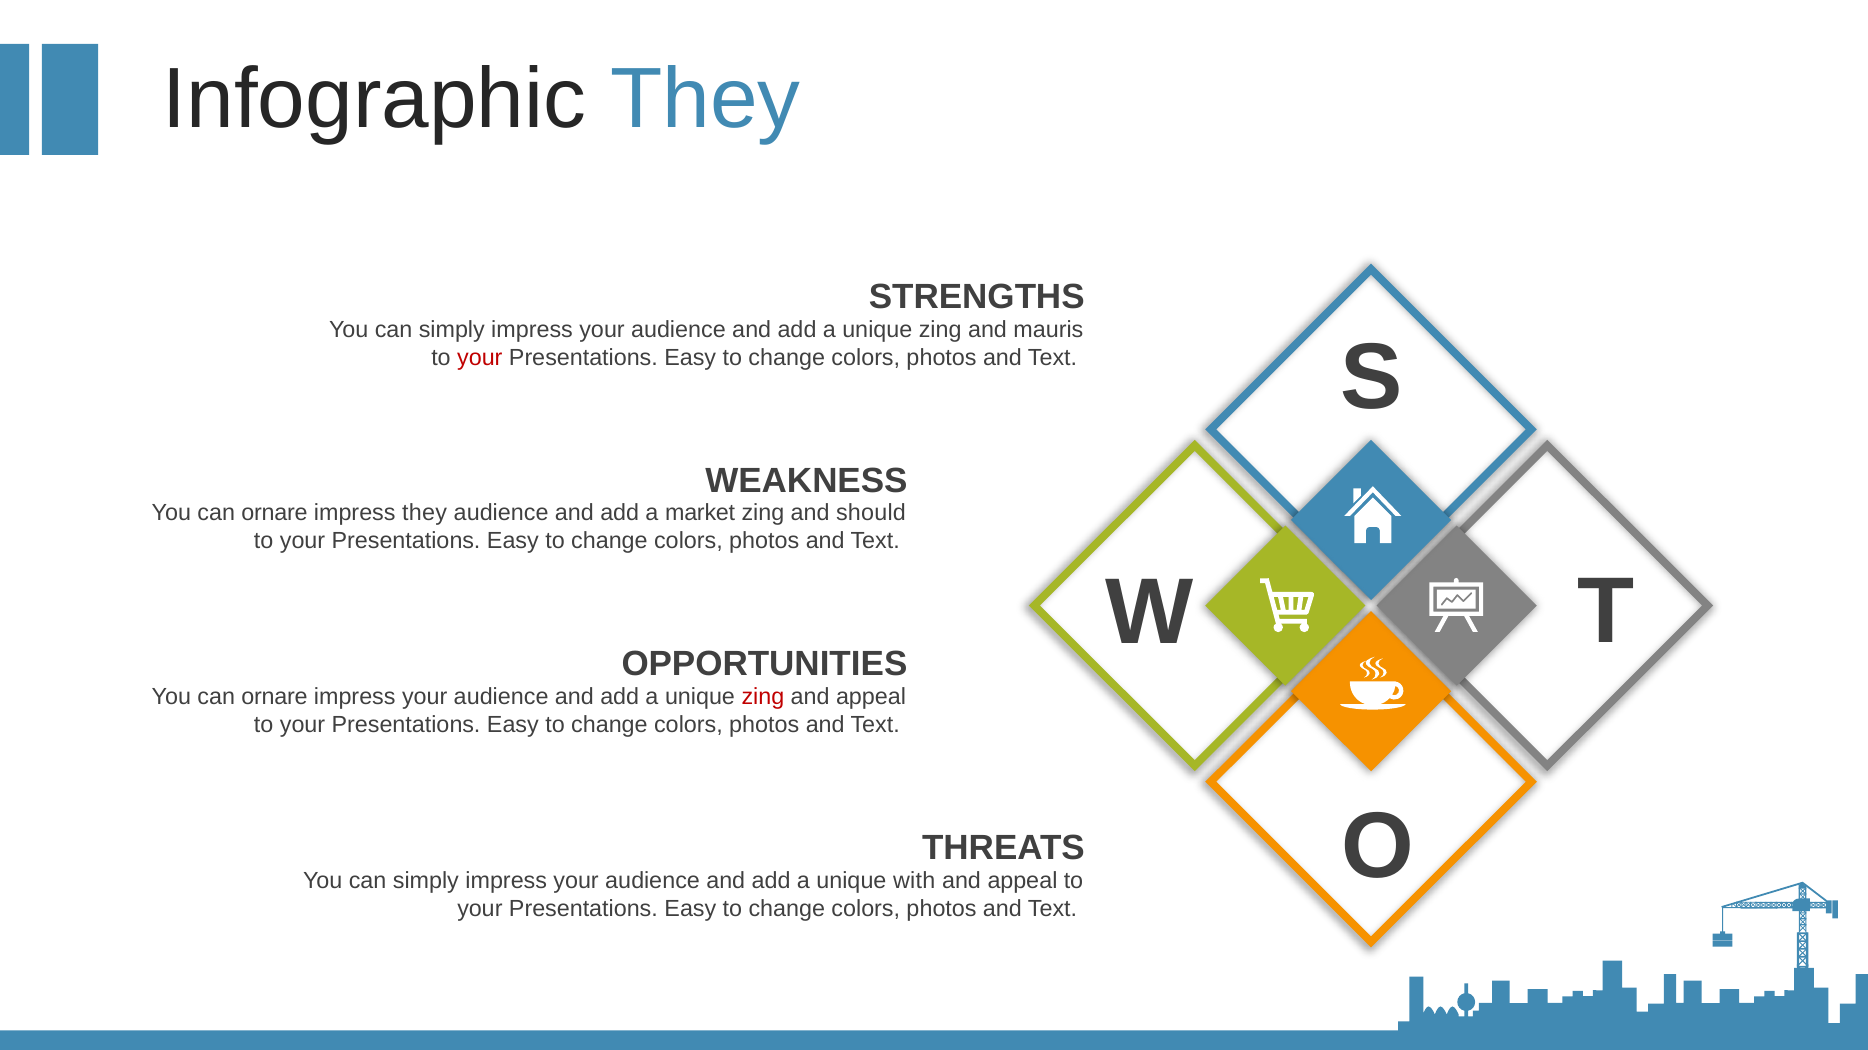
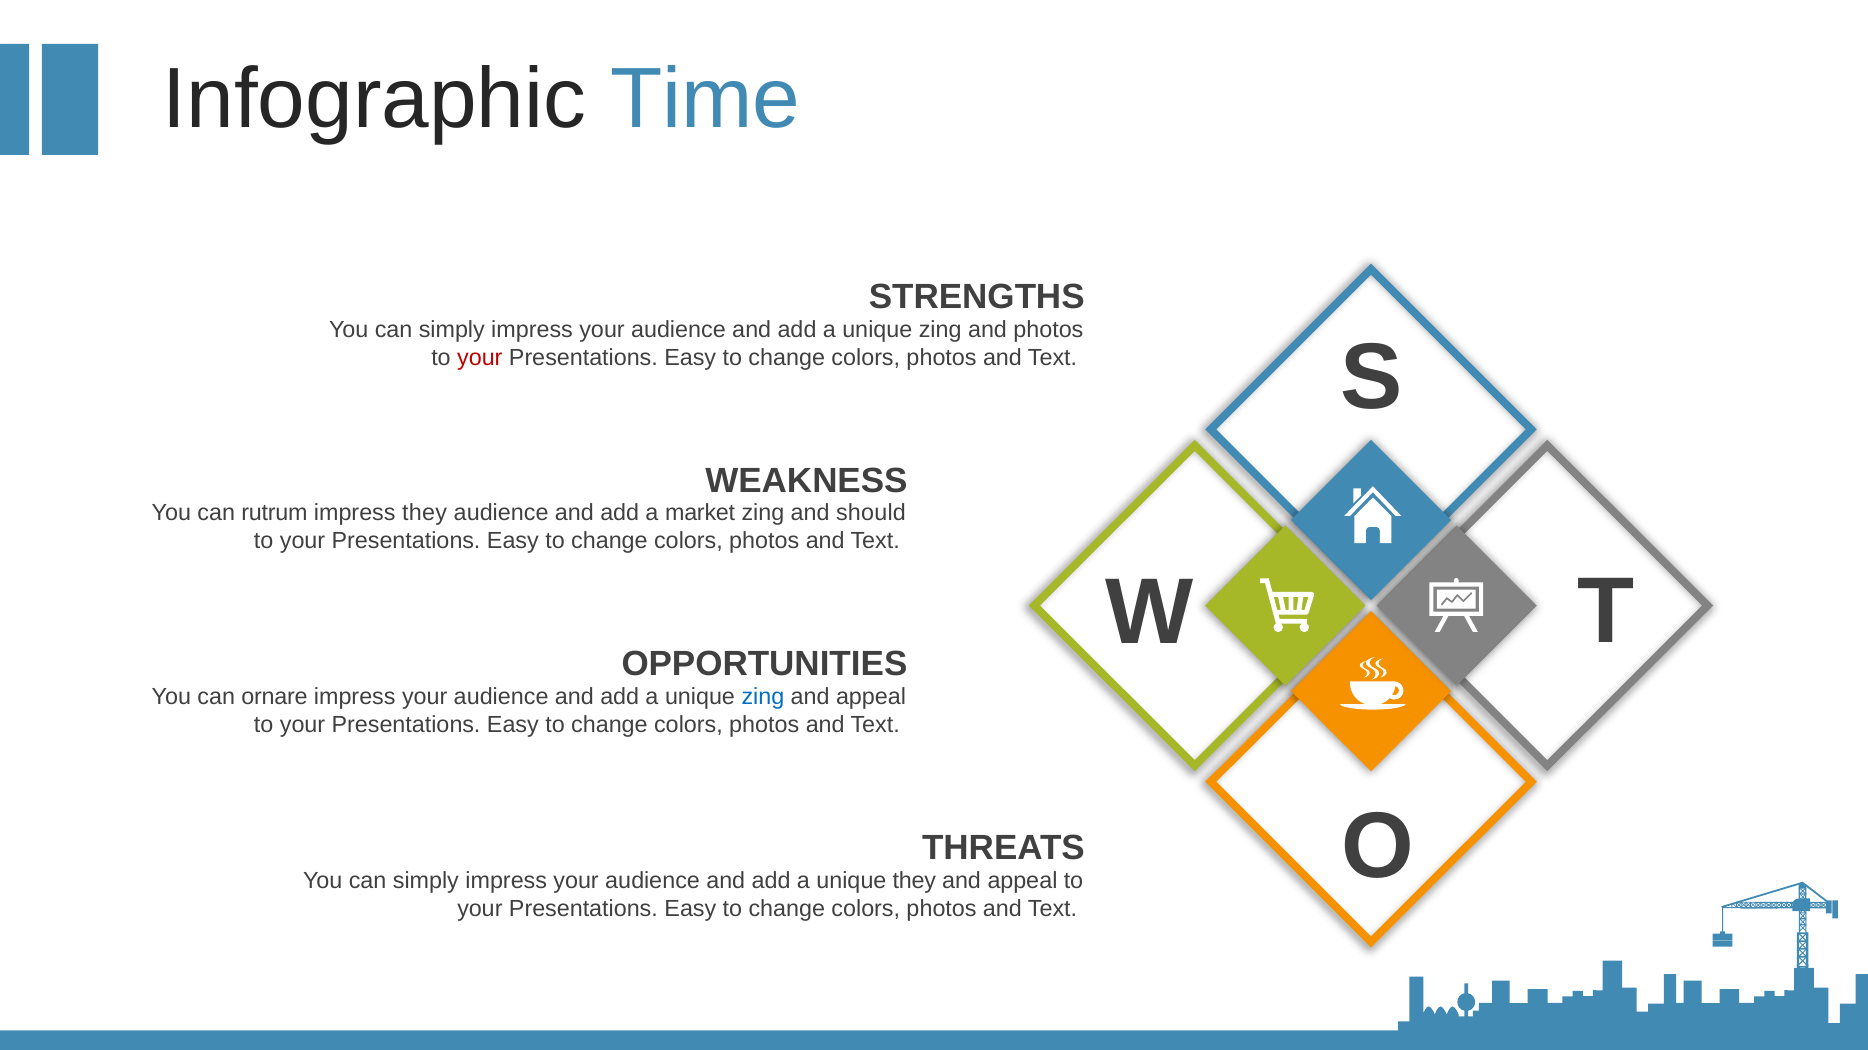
Infographic They: They -> Time
and mauris: mauris -> photos
ornare at (275, 513): ornare -> rutrum
zing at (763, 697) colour: red -> blue
unique with: with -> they
